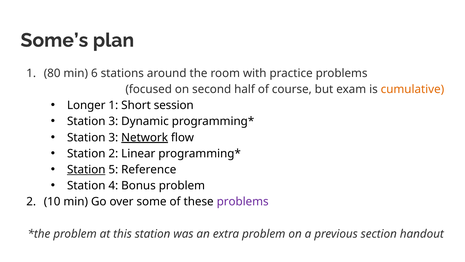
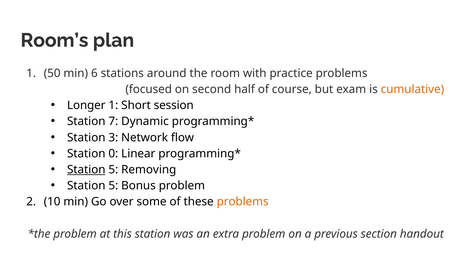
Some’s: Some’s -> Room’s
80: 80 -> 50
3 at (113, 121): 3 -> 7
Network underline: present -> none
Station 2: 2 -> 0
Reference: Reference -> Removing
4 at (113, 185): 4 -> 5
problems at (243, 201) colour: purple -> orange
